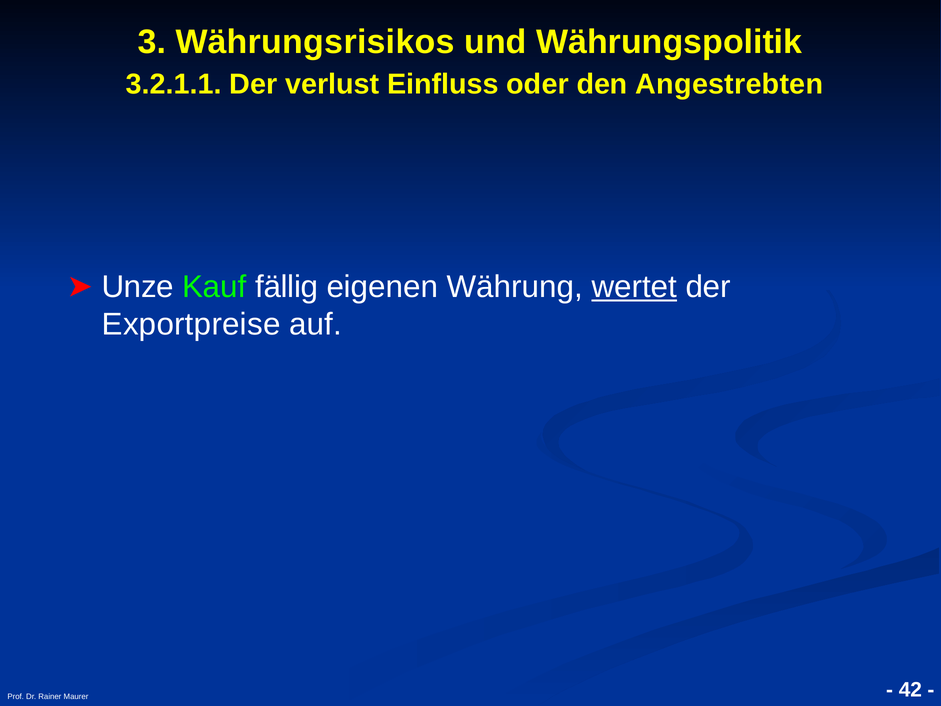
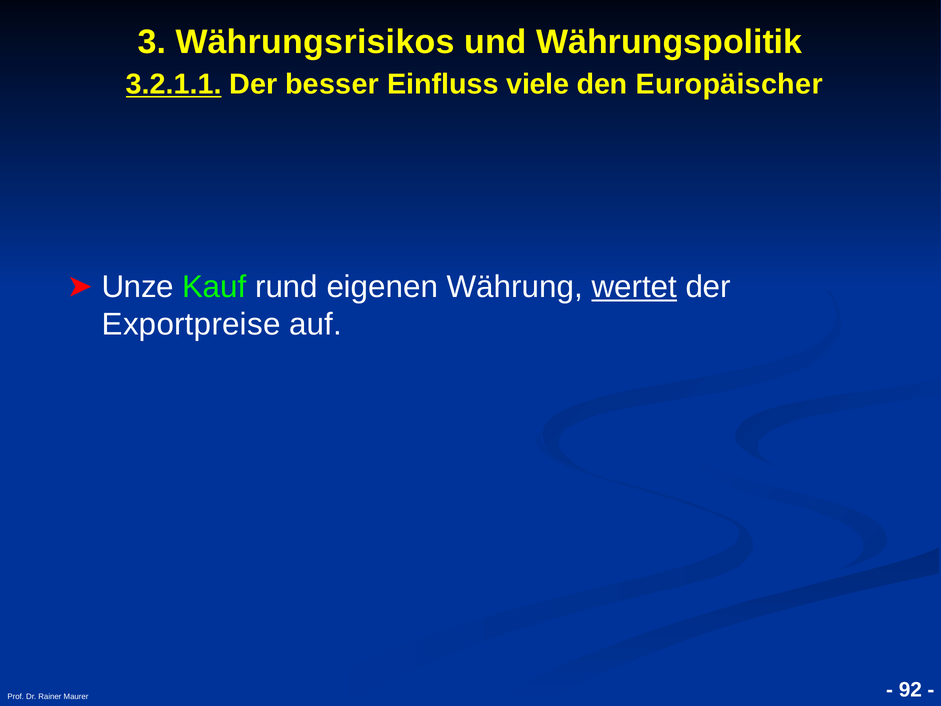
3.2.1.1 underline: none -> present
verlust: verlust -> besser
oder: oder -> viele
Angestrebten: Angestrebten -> Europäischer
fällig: fällig -> rund
42: 42 -> 92
